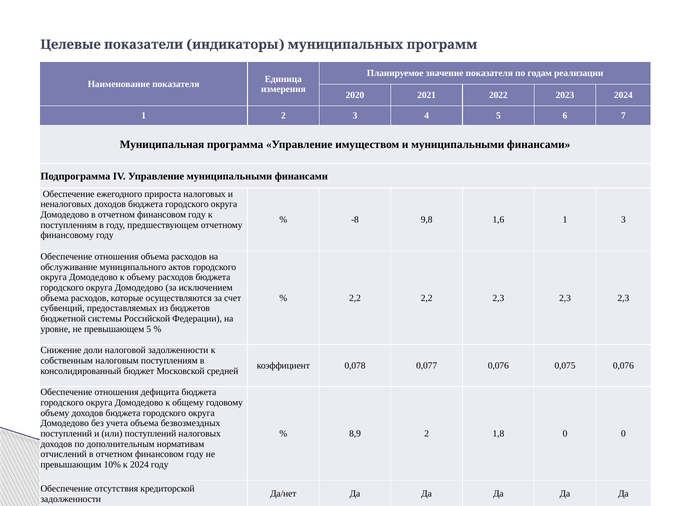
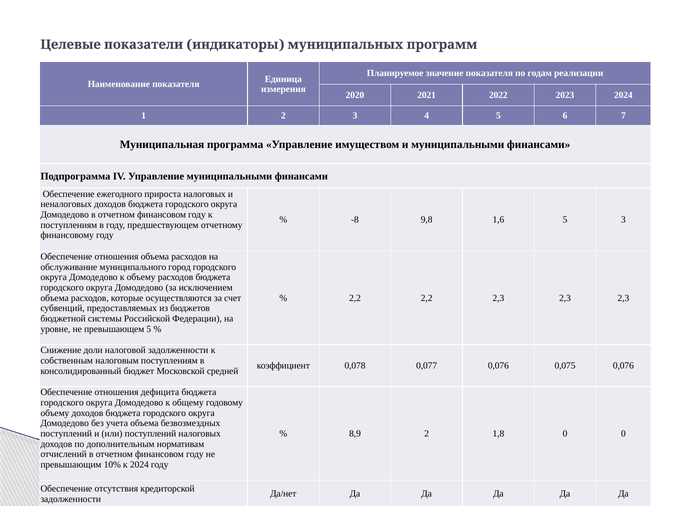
1,6 1: 1 -> 5
актов: актов -> город
